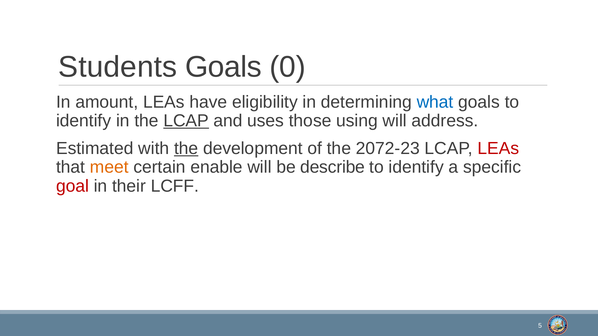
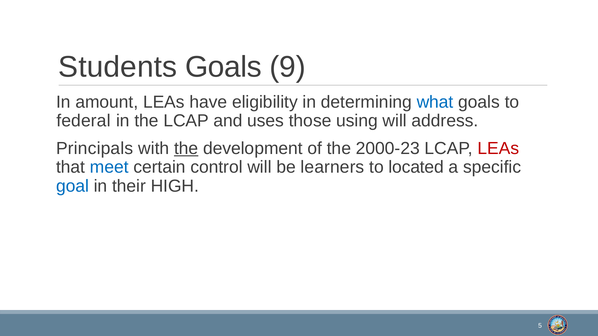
0: 0 -> 9
identify at (84, 121): identify -> federal
LCAP at (186, 121) underline: present -> none
Estimated: Estimated -> Principals
2072-23: 2072-23 -> 2000-23
meet colour: orange -> blue
enable: enable -> control
describe: describe -> learners
identify at (416, 167): identify -> located
goal colour: red -> blue
LCFF: LCFF -> HIGH
